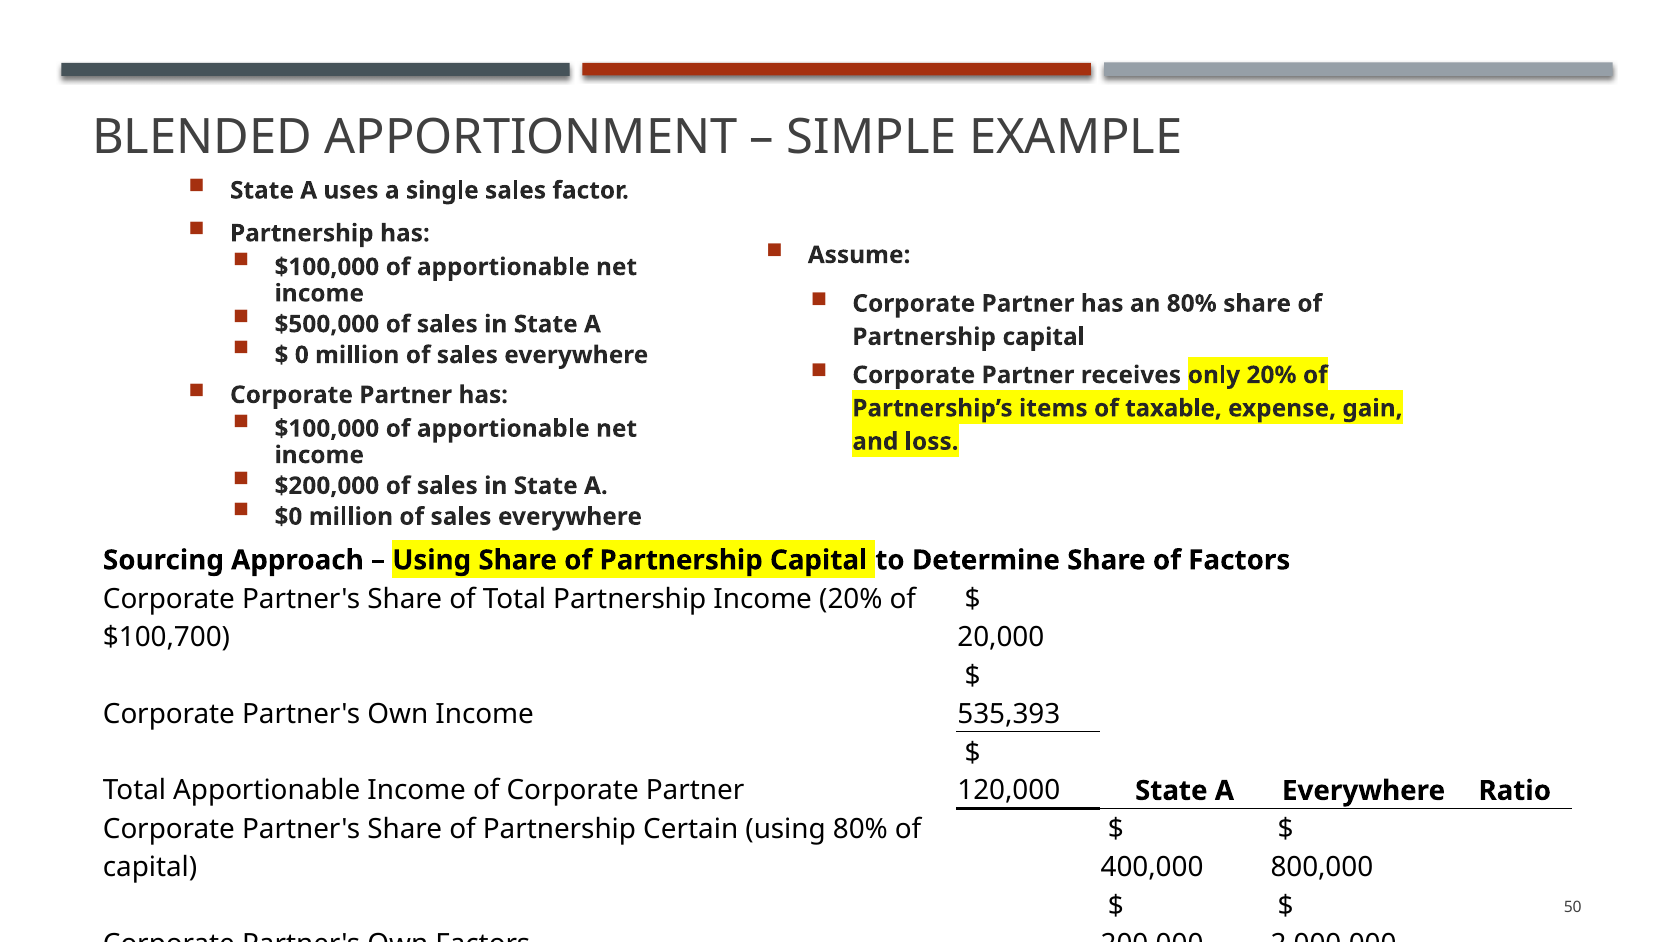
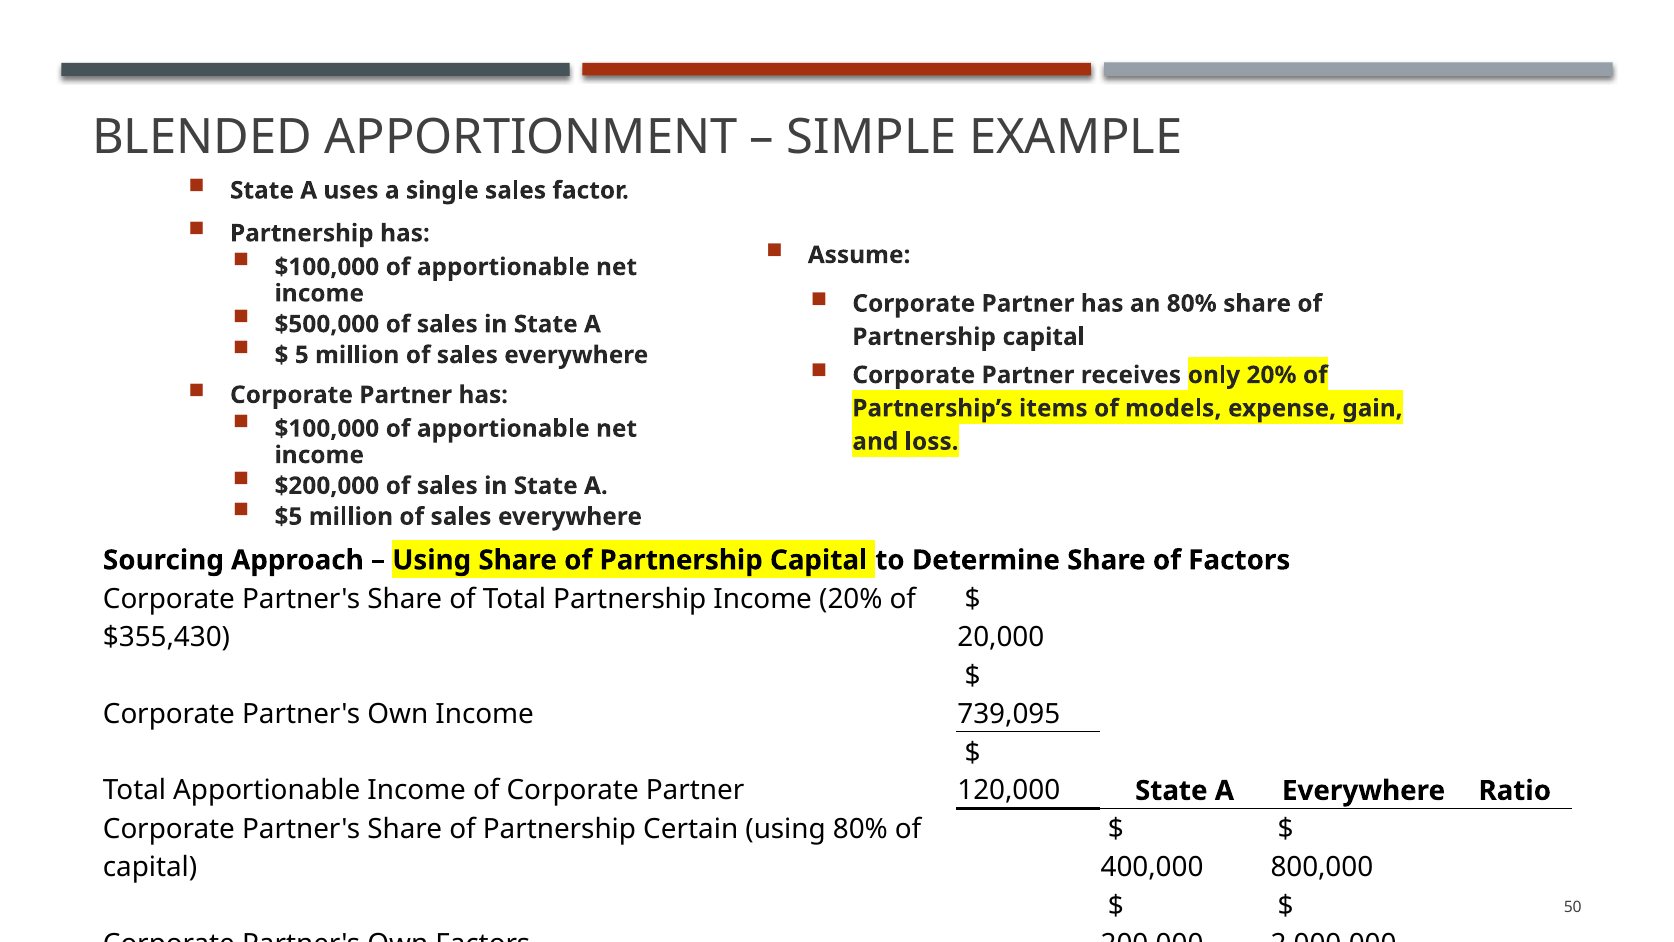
0: 0 -> 5
taxable: taxable -> models
$0: $0 -> $5
$100,700: $100,700 -> $355,430
535,393: 535,393 -> 739,095
